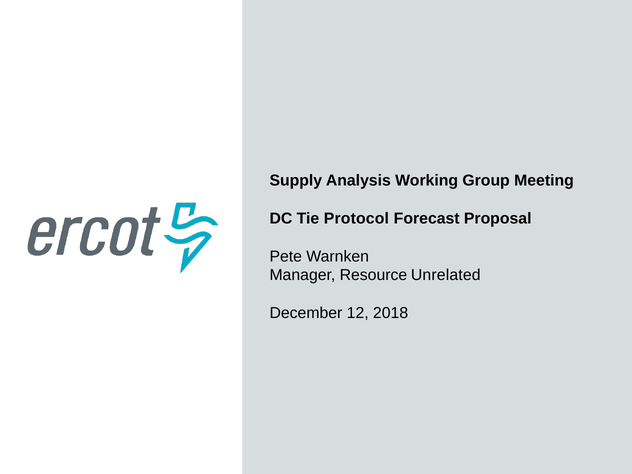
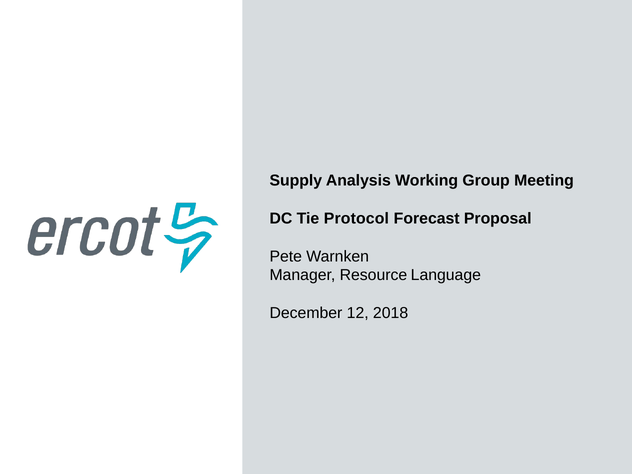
Unrelated: Unrelated -> Language
